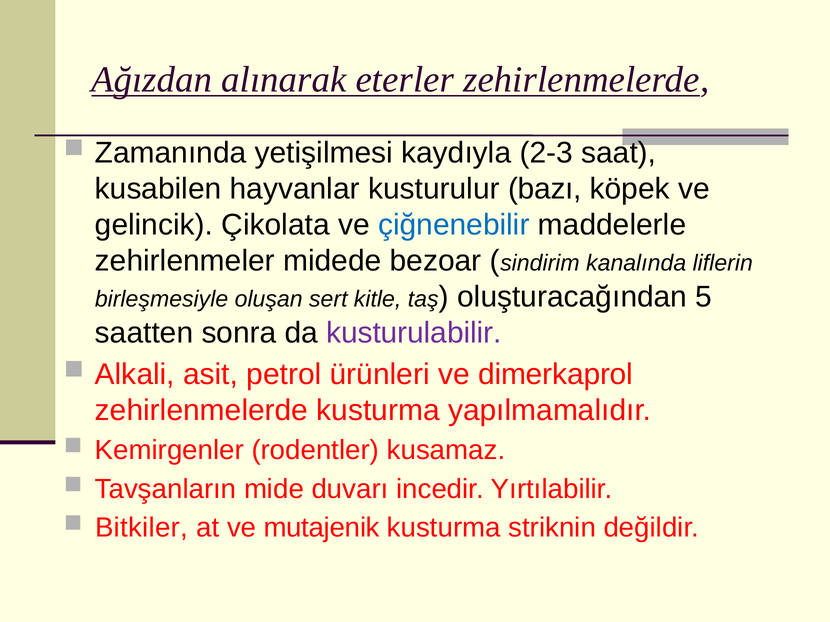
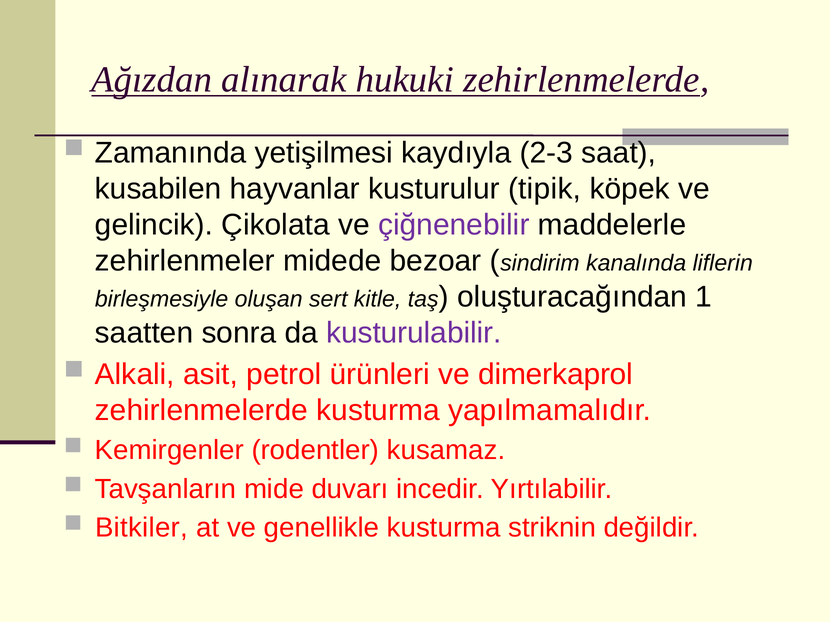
eterler: eterler -> hukuki
bazı: bazı -> tipik
çiğnenebilir colour: blue -> purple
5: 5 -> 1
mutajenik: mutajenik -> genellikle
